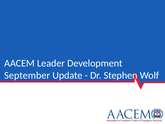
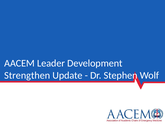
September: September -> Strengthen
